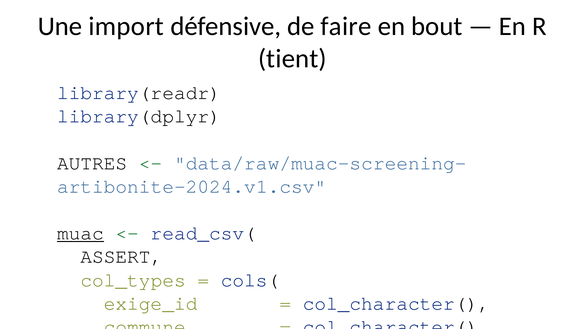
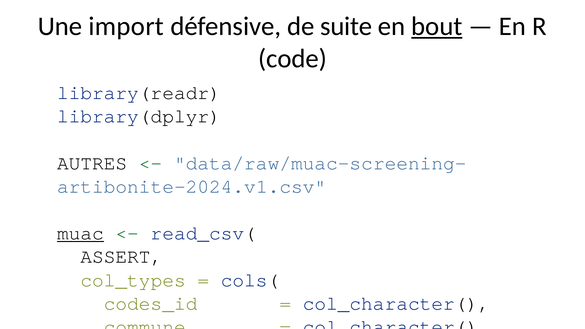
faire: faire -> suite
bout underline: none -> present
tient: tient -> code
exige_id: exige_id -> codes_id
